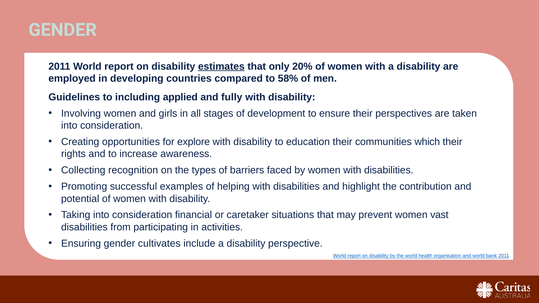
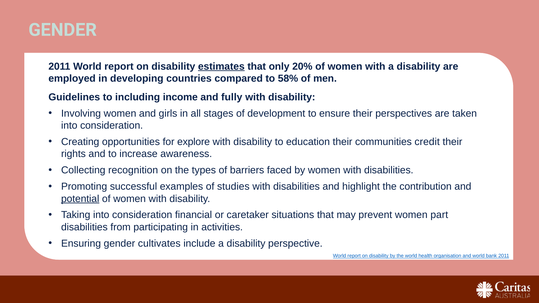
applied: applied -> income
which: which -> credit
helping: helping -> studies
potential underline: none -> present
vast: vast -> part
